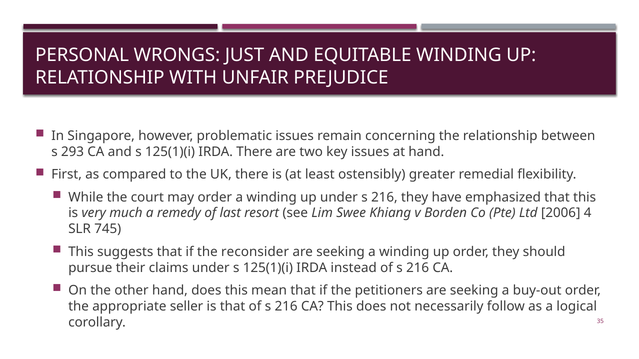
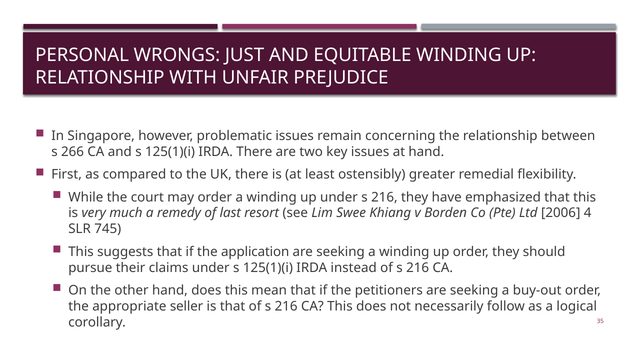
293: 293 -> 266
reconsider: reconsider -> application
